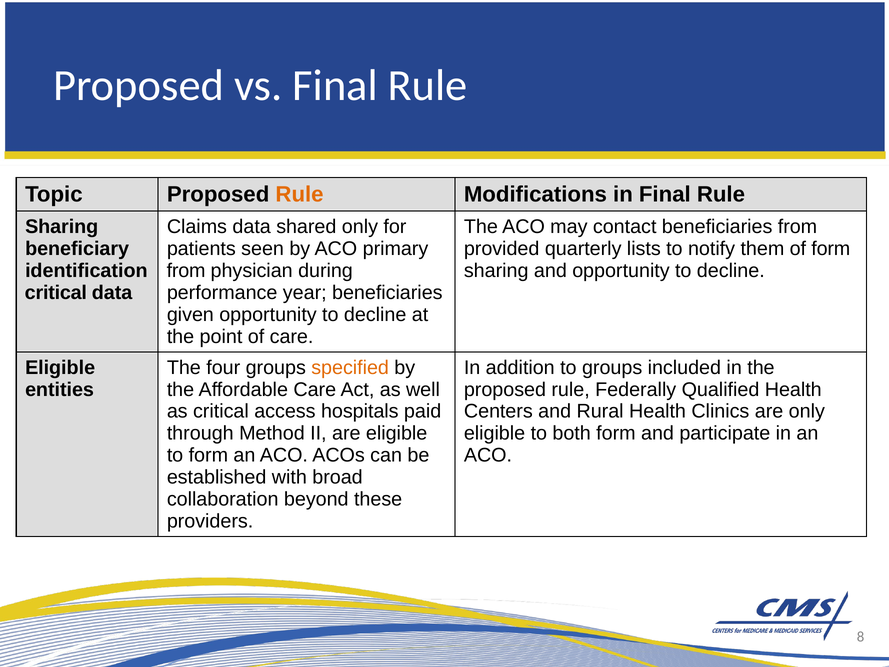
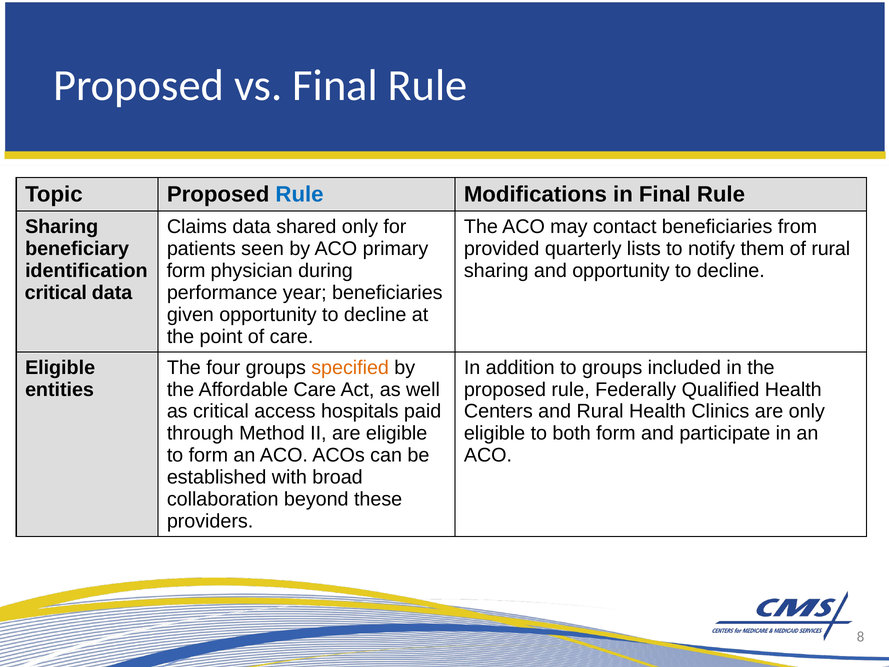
Rule at (300, 195) colour: orange -> blue
of form: form -> rural
from at (186, 271): from -> form
